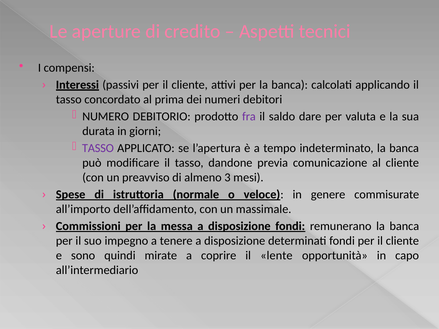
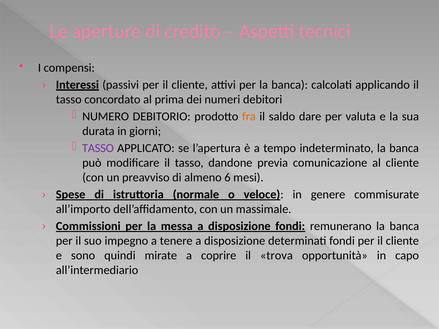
fra colour: purple -> orange
3: 3 -> 6
lente: lente -> trova
